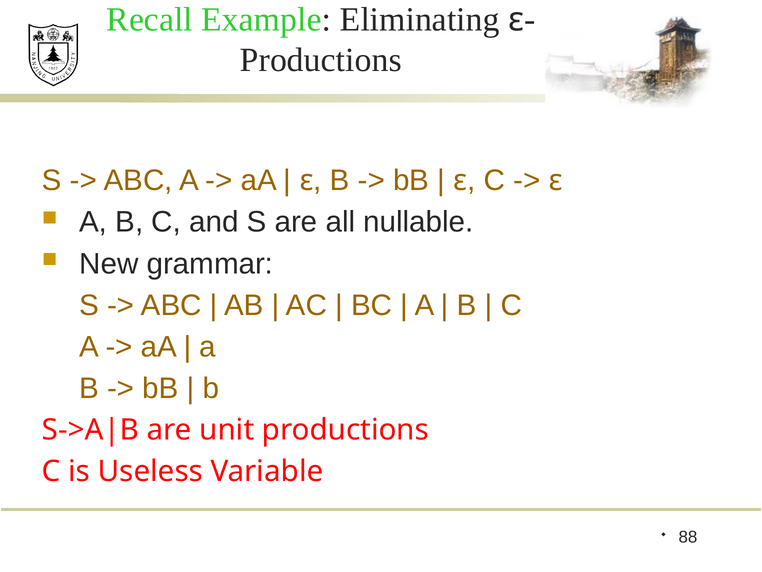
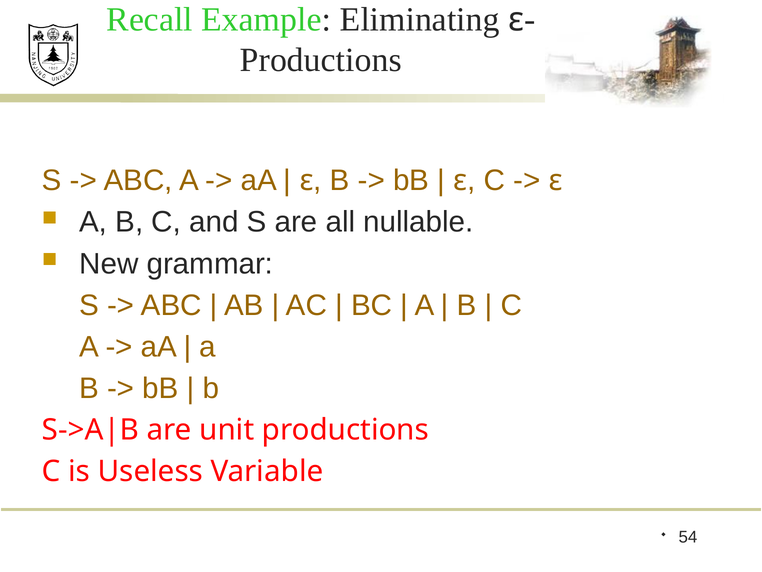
88: 88 -> 54
